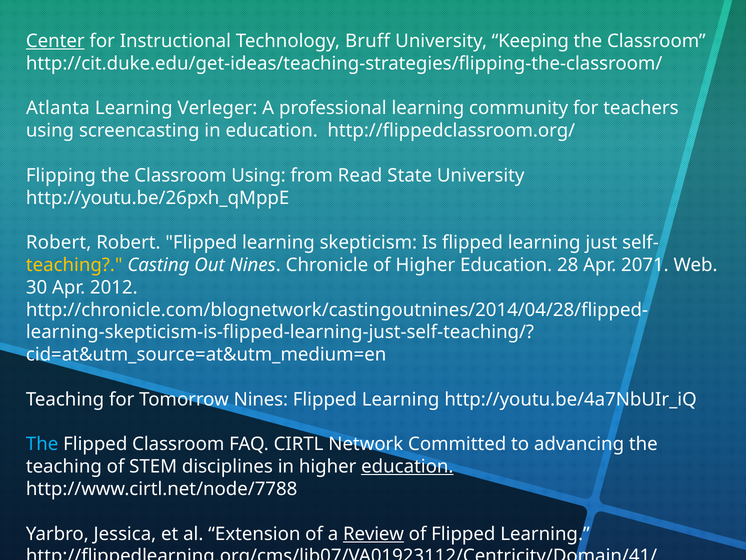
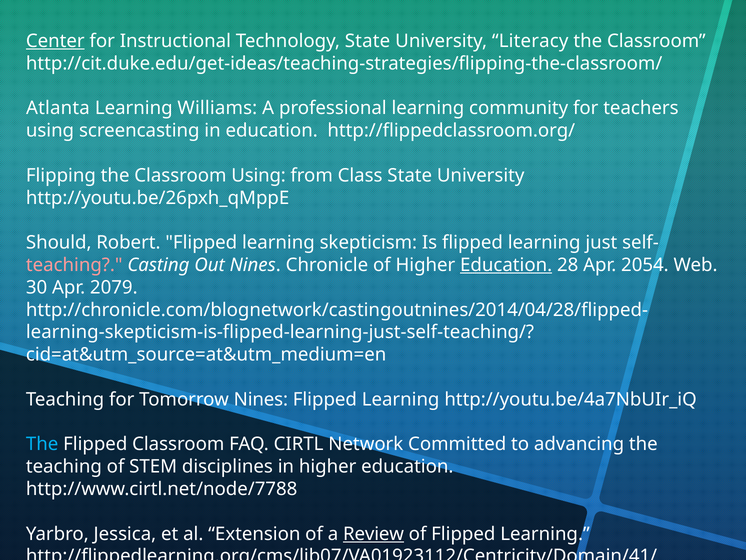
Technology Bruff: Bruff -> State
Keeping: Keeping -> Literacy
Verleger: Verleger -> Williams
Read: Read -> Class
Robert at (59, 242): Robert -> Should
teaching at (74, 265) colour: yellow -> pink
Education at (506, 265) underline: none -> present
2071: 2071 -> 2054
2012: 2012 -> 2079
education at (407, 466) underline: present -> none
